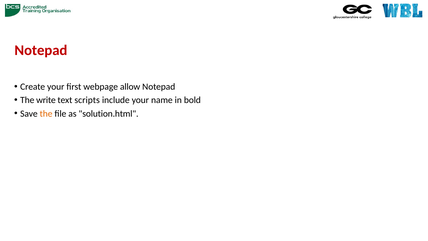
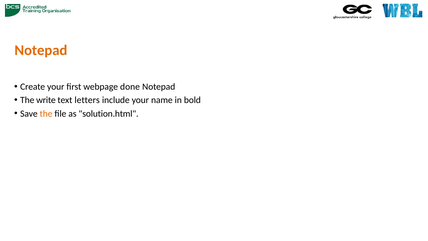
Notepad at (41, 50) colour: red -> orange
allow: allow -> done
scripts: scripts -> letters
